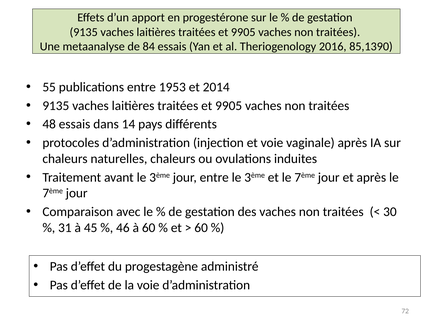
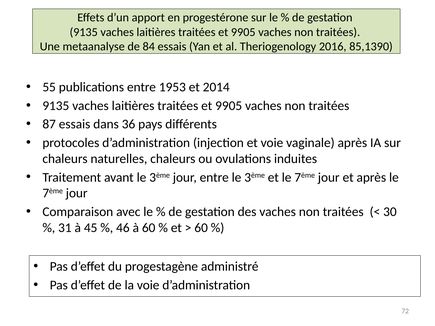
48: 48 -> 87
14: 14 -> 36
